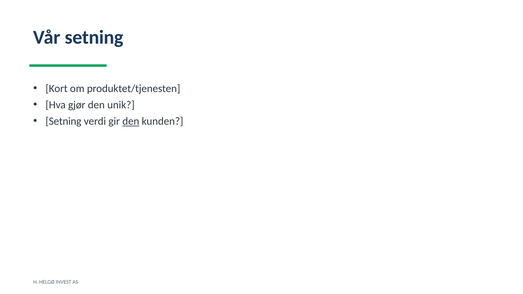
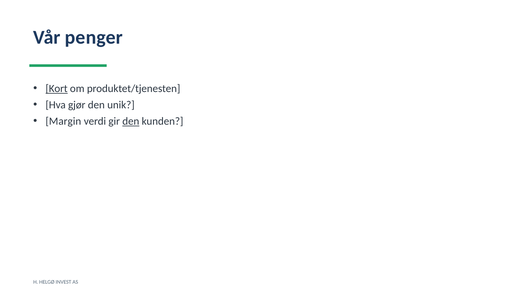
Vår setning: setning -> penger
Kort underline: none -> present
Setning at (63, 121): Setning -> Margin
